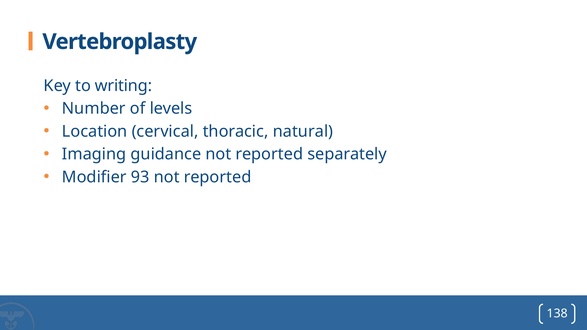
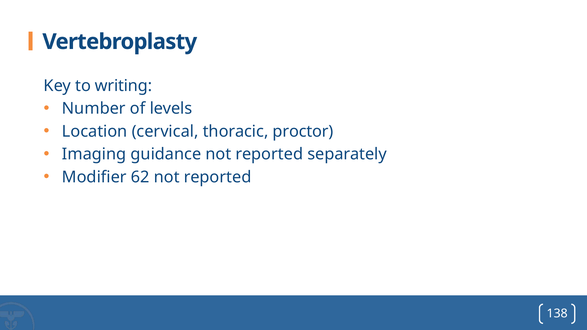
natural: natural -> proctor
93: 93 -> 62
